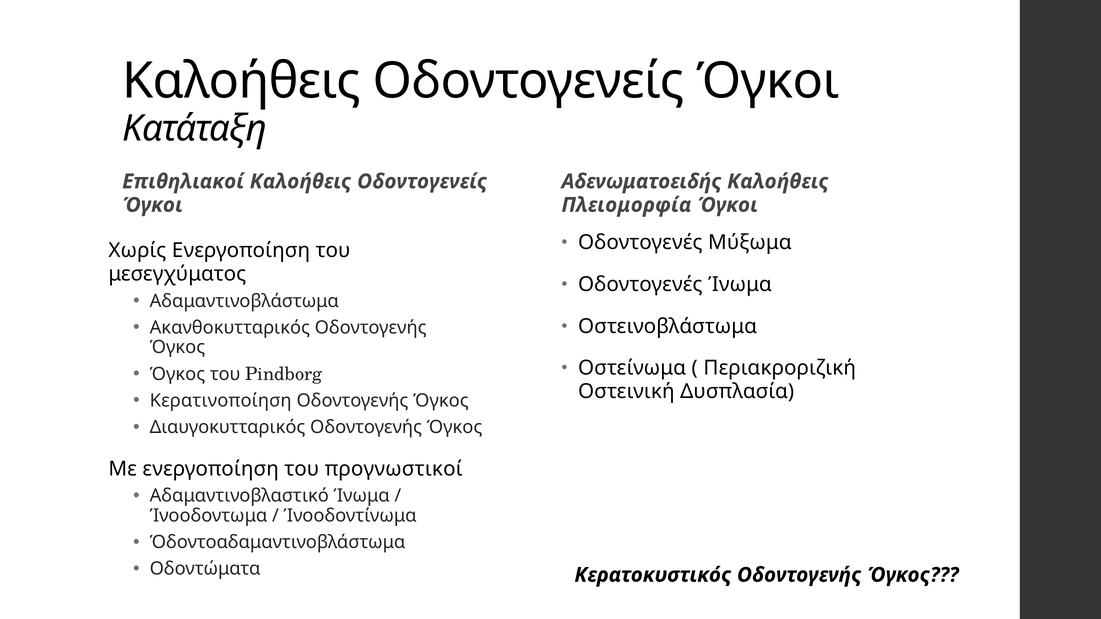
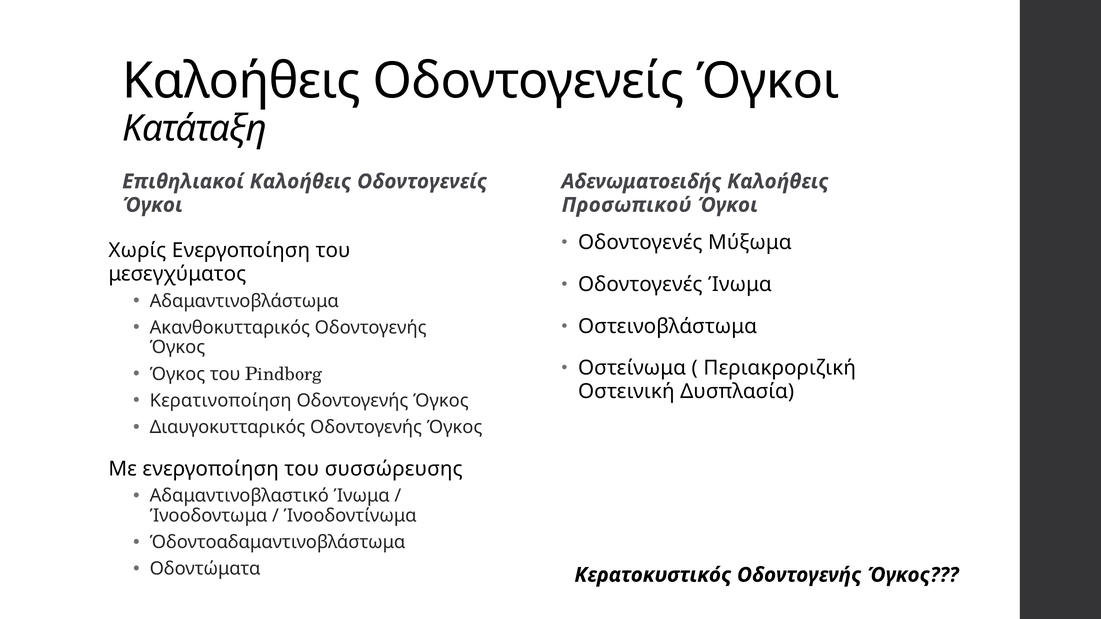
Πλειομορφία: Πλειομορφία -> Προσωπικού
προγνωστικοί: προγνωστικοί -> συσσώρευσης
